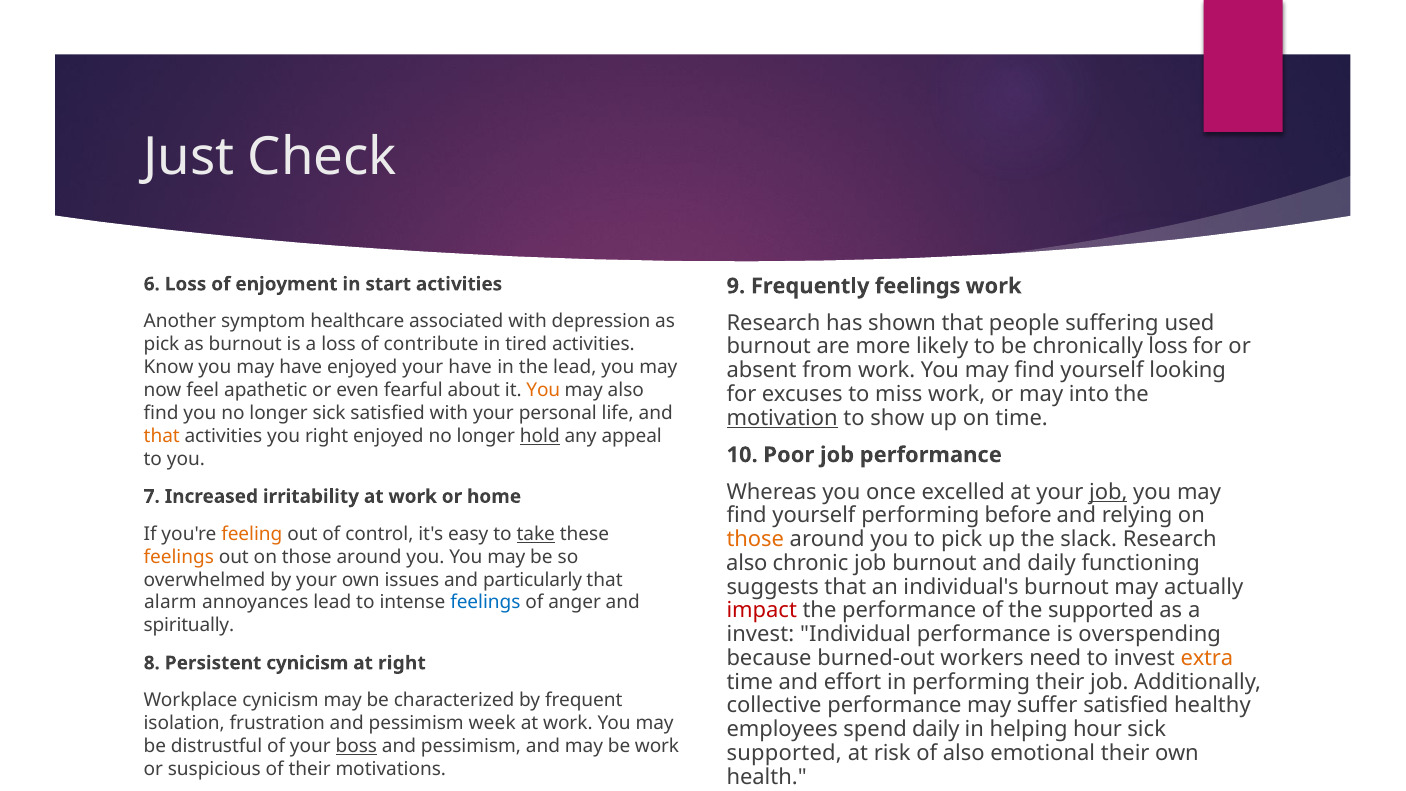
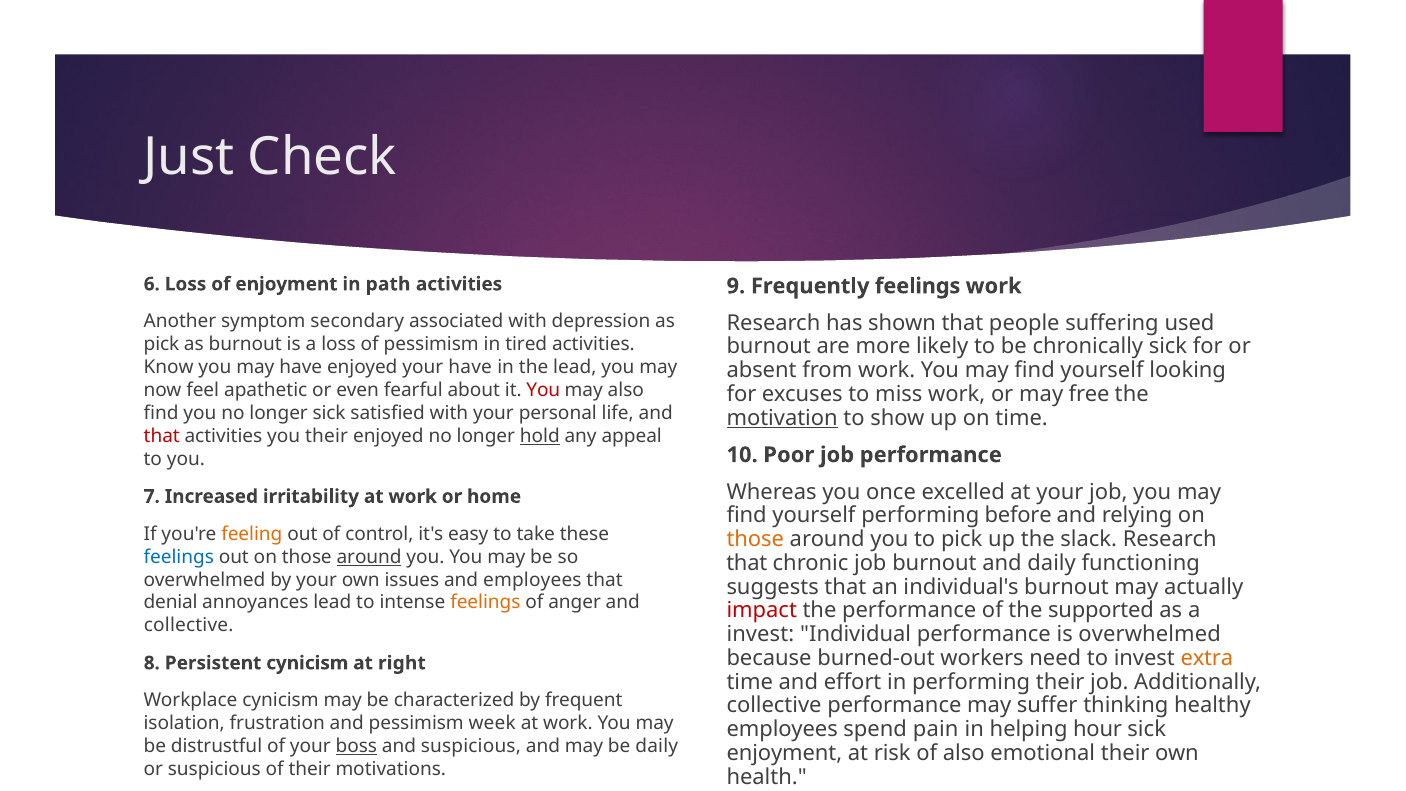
start: start -> path
healthcare: healthcare -> secondary
of contribute: contribute -> pessimism
chronically loss: loss -> sick
You at (543, 390) colour: orange -> red
into: into -> free
that at (162, 436) colour: orange -> red
you right: right -> their
job at (1108, 492) underline: present -> none
take underline: present -> none
feelings at (179, 557) colour: orange -> blue
around at (369, 557) underline: none -> present
also at (747, 563): also -> that
and particularly: particularly -> employees
alarm: alarm -> denial
feelings at (485, 603) colour: blue -> orange
spiritually at (189, 625): spiritually -> collective
is overspending: overspending -> overwhelmed
suffer satisfied: satisfied -> thinking
spend daily: daily -> pain
pessimism at (471, 746): pessimism -> suspicious
be work: work -> daily
supported at (784, 753): supported -> enjoyment
